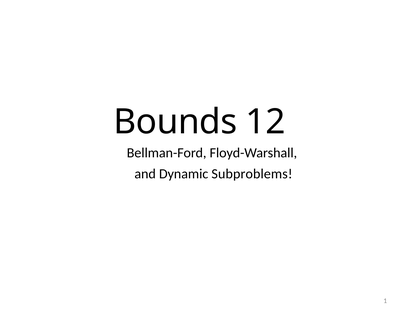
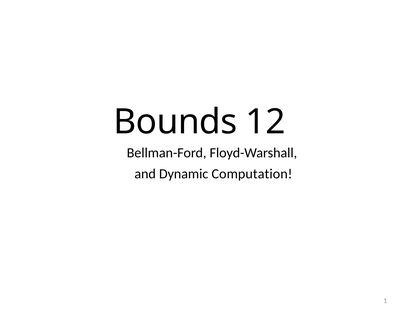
Subproblems: Subproblems -> Computation
